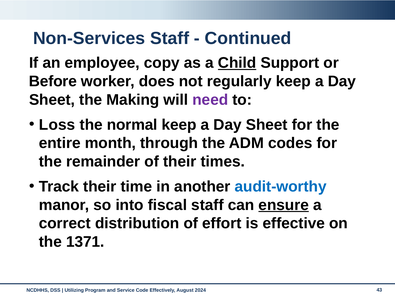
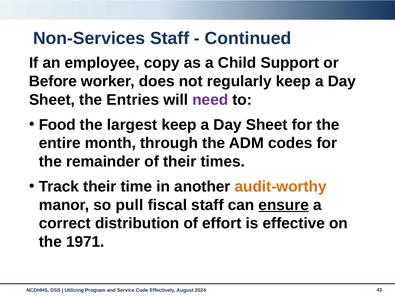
Child underline: present -> none
Making: Making -> Entries
Loss: Loss -> Food
normal: normal -> largest
audit-worthy colour: blue -> orange
into: into -> pull
1371: 1371 -> 1971
